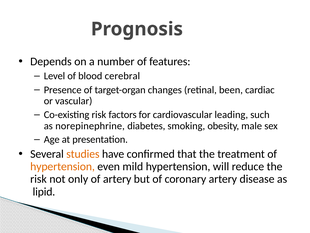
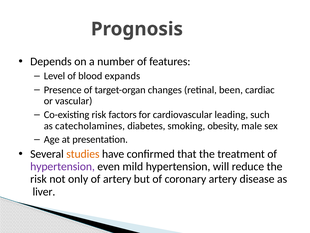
cerebral: cerebral -> expands
norepinephrine: norepinephrine -> catecholamines
hypertension at (63, 166) colour: orange -> purple
lipid: lipid -> liver
